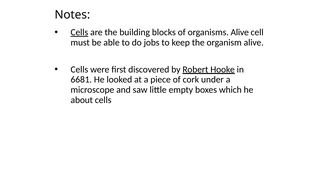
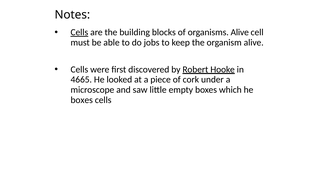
6681: 6681 -> 4665
about at (82, 100): about -> boxes
